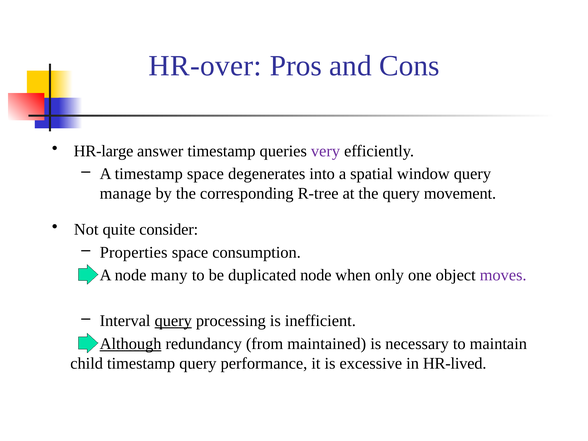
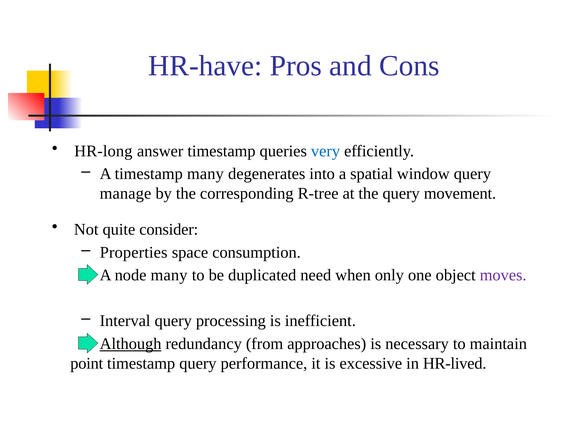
HR-over: HR-over -> HR-have
HR-large: HR-large -> HR-long
very colour: purple -> blue
timestamp space: space -> many
duplicated node: node -> need
query at (173, 321) underline: present -> none
maintained: maintained -> approaches
child: child -> point
